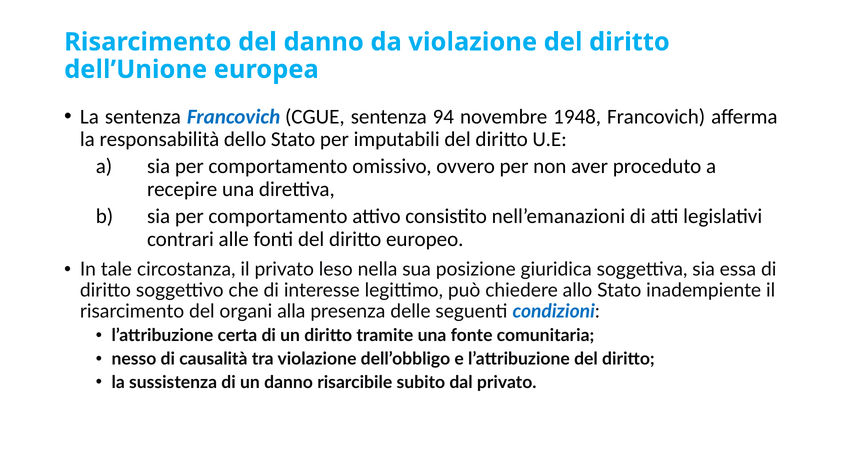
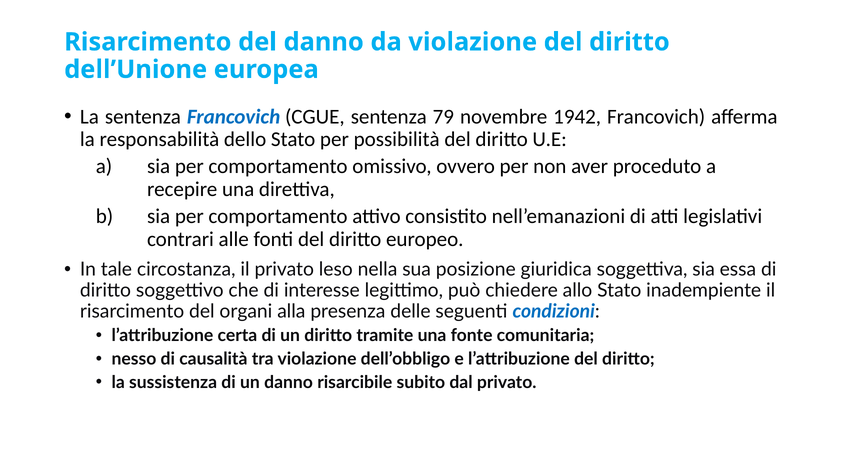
94: 94 -> 79
1948: 1948 -> 1942
imputabili: imputabili -> possibilità
